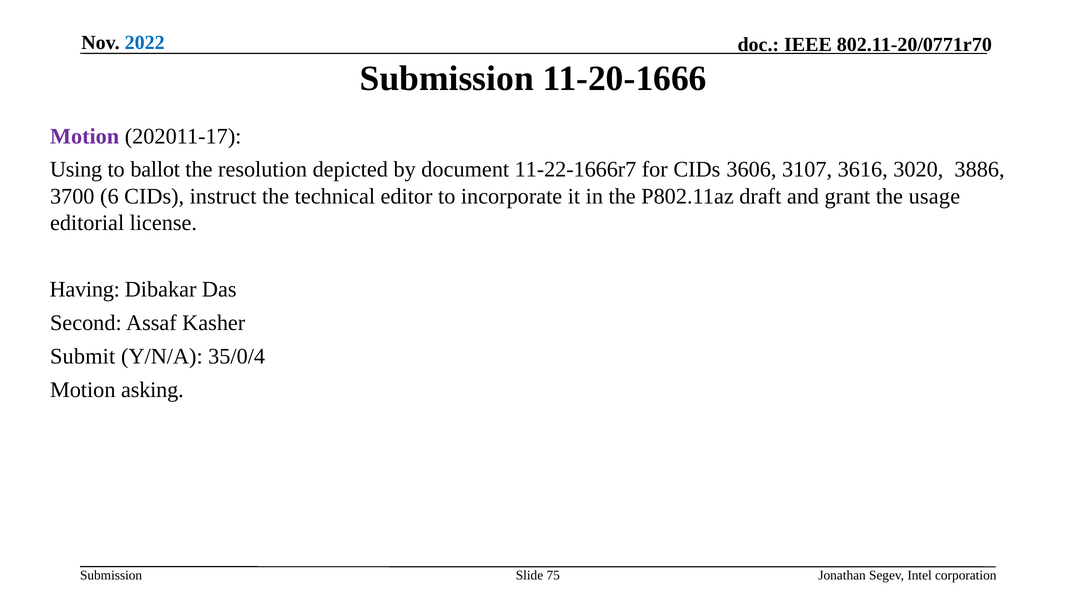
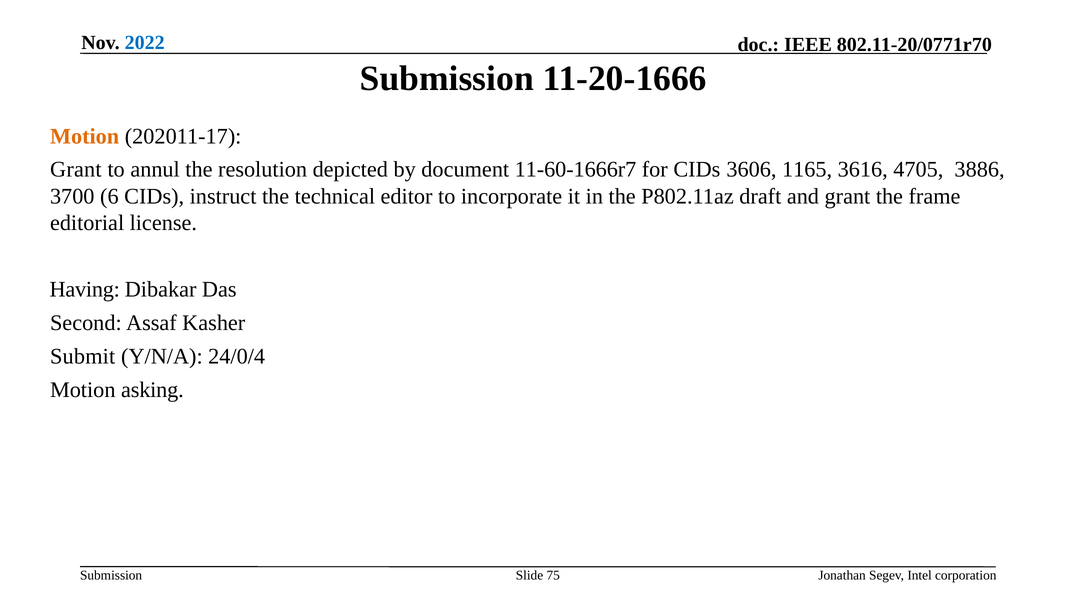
Motion at (85, 136) colour: purple -> orange
Using at (76, 170): Using -> Grant
ballot: ballot -> annul
11-22-1666r7: 11-22-1666r7 -> 11-60-1666r7
3107: 3107 -> 1165
3020: 3020 -> 4705
usage: usage -> frame
35/0/4: 35/0/4 -> 24/0/4
